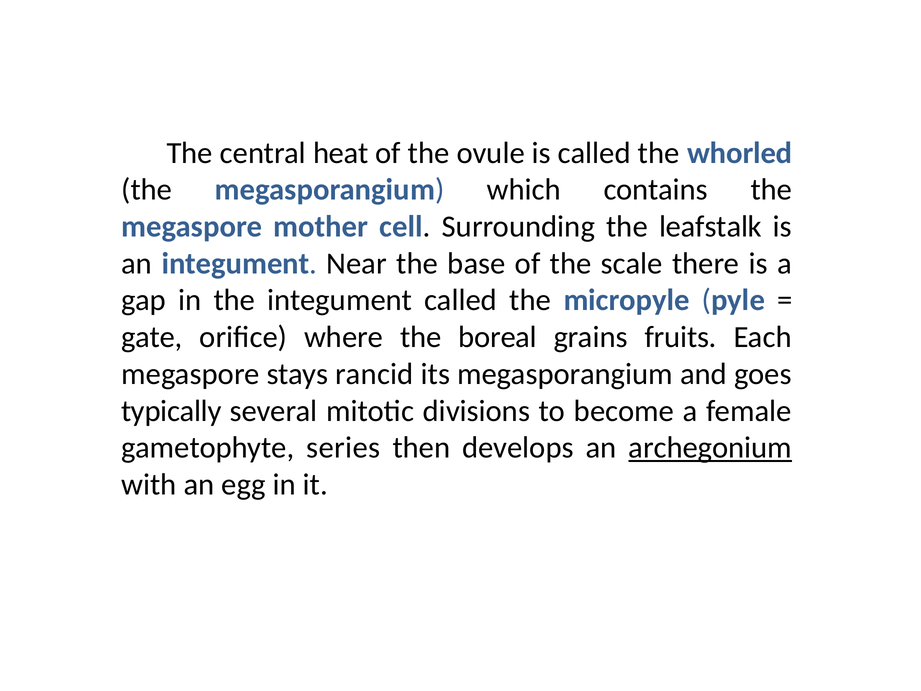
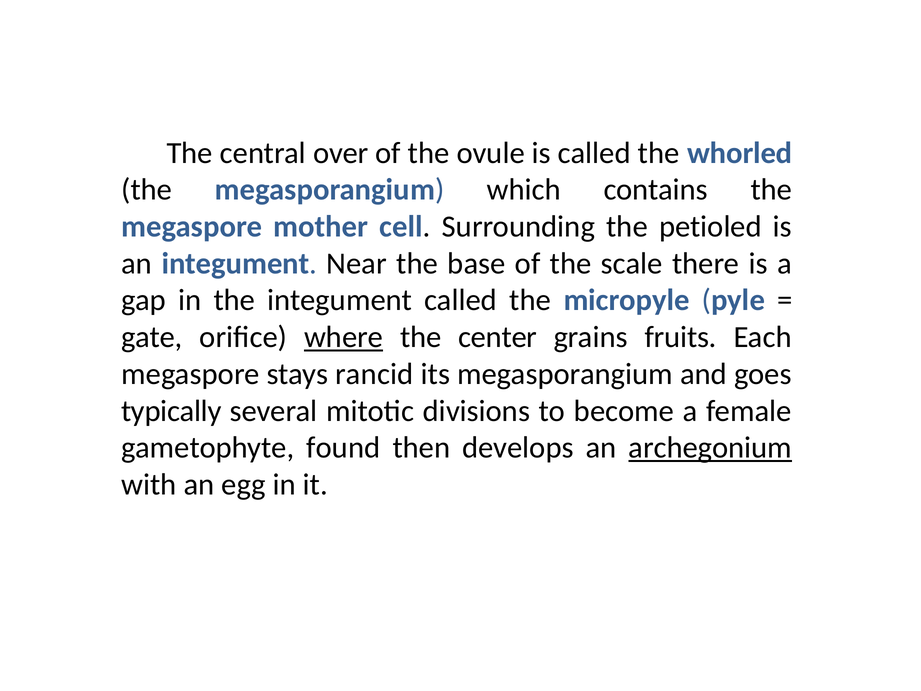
heat: heat -> over
leafstalk: leafstalk -> petioled
where underline: none -> present
boreal: boreal -> center
series: series -> found
